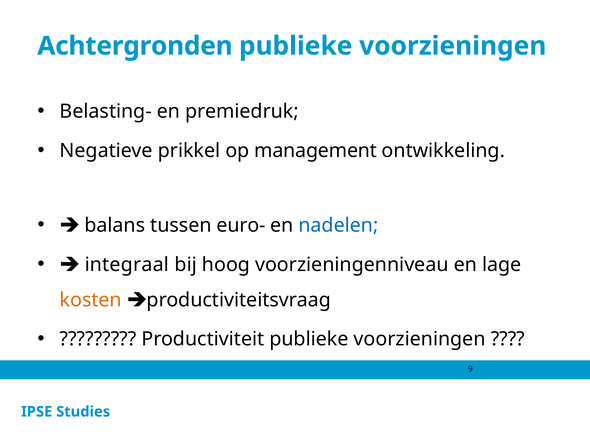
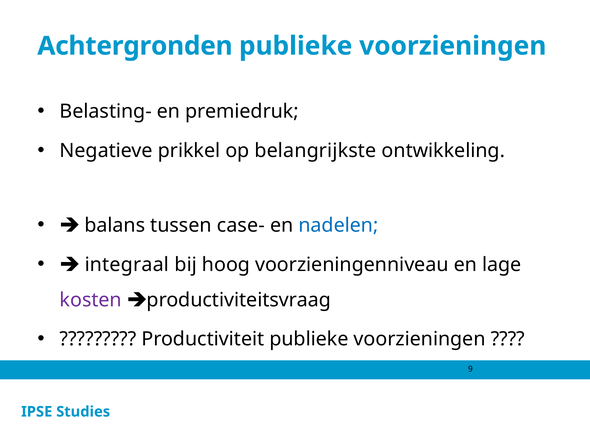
management: management -> belangrijkste
euro-: euro- -> case-
kosten colour: orange -> purple
